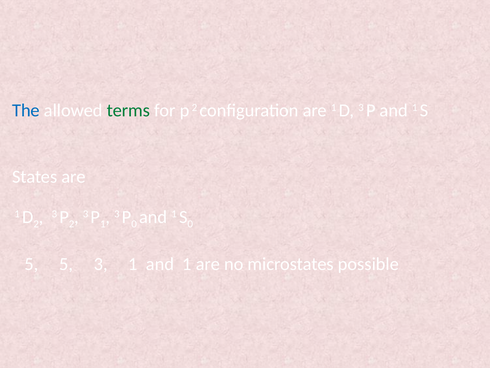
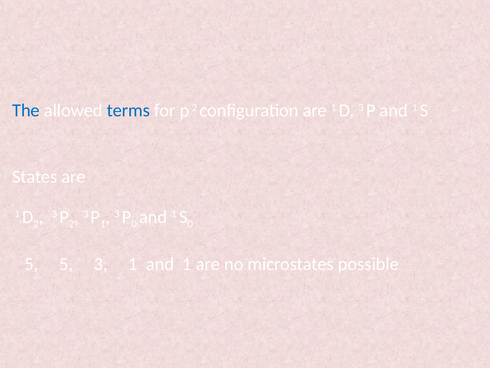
terms colour: green -> blue
